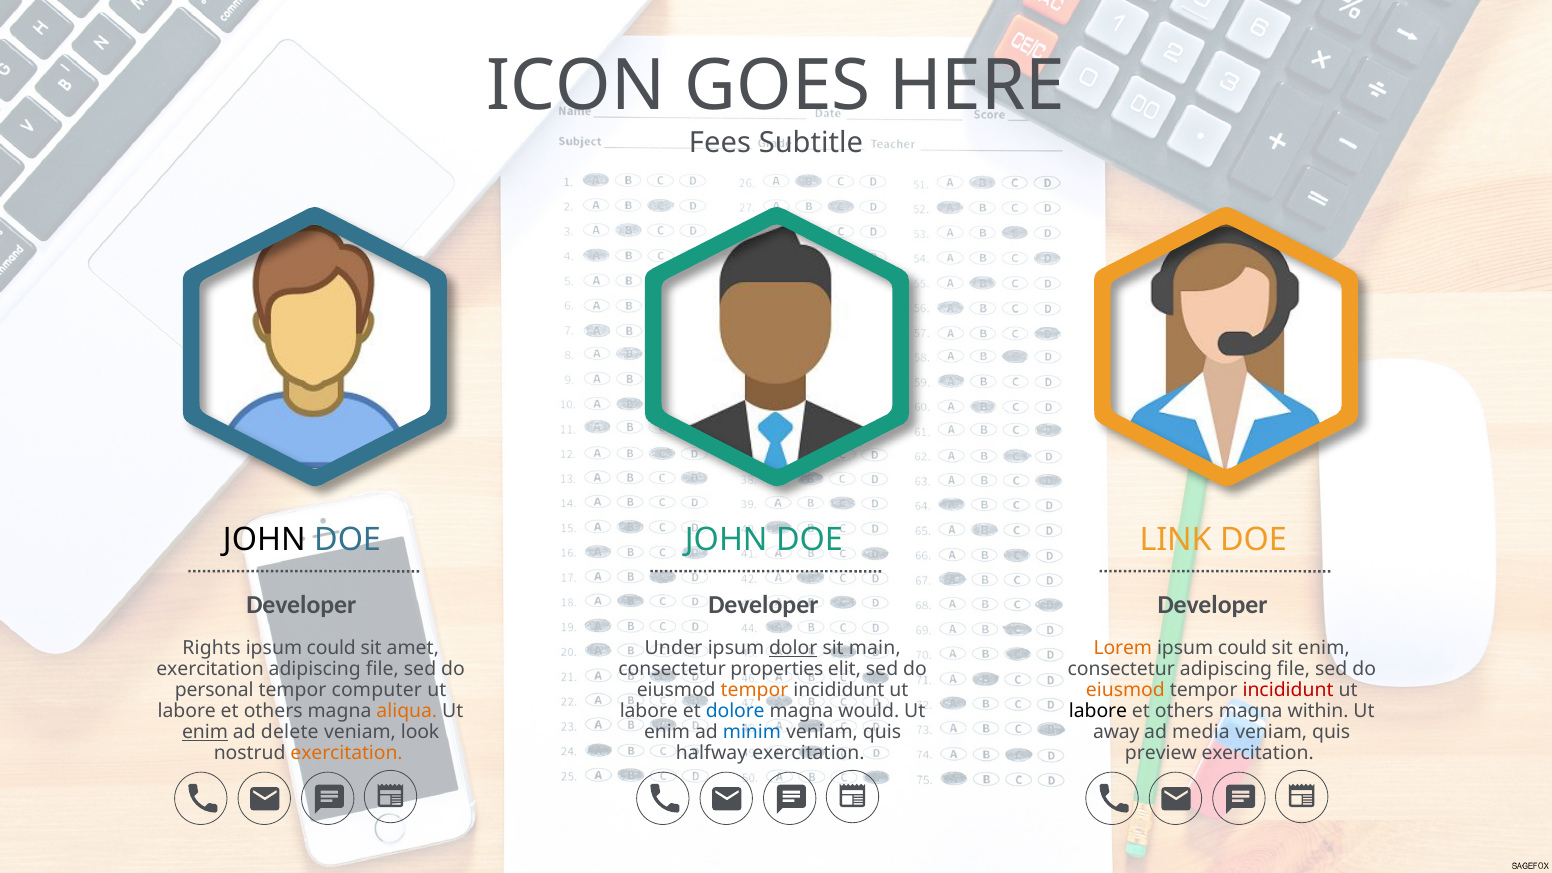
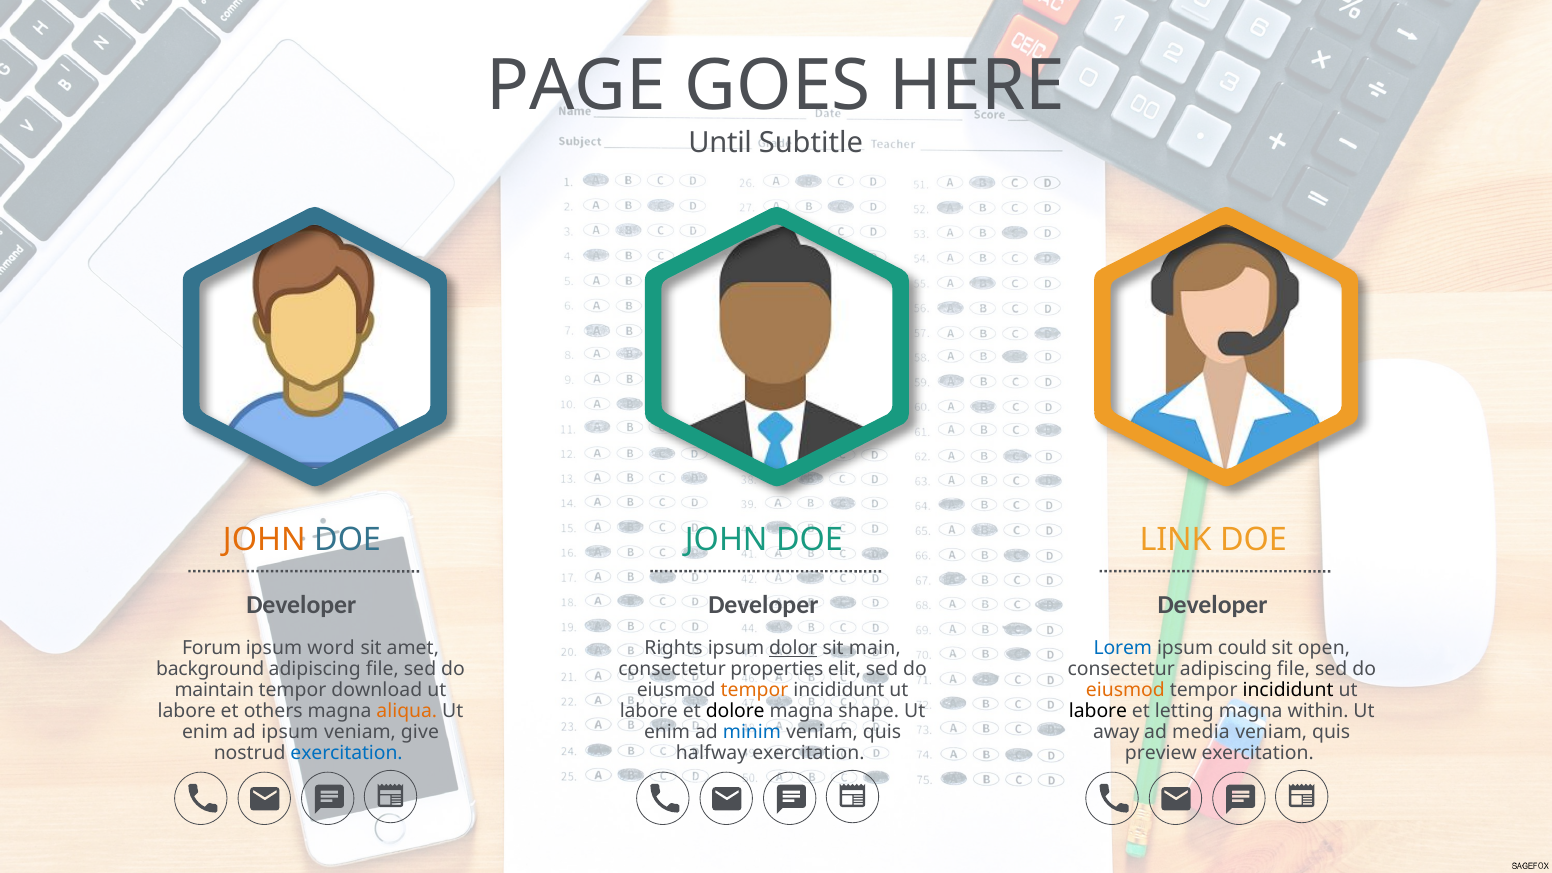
ICON: ICON -> PAGE
Fees: Fees -> Until
JOHN at (264, 540) colour: black -> orange
Rights: Rights -> Forum
could at (331, 648): could -> word
Under: Under -> Rights
Lorem colour: orange -> blue
sit enim: enim -> open
exercitation at (210, 669): exercitation -> background
personal: personal -> maintain
computer: computer -> download
incididunt at (1288, 690) colour: red -> black
dolore colour: blue -> black
would: would -> shape
others at (1184, 711): others -> letting
enim at (205, 732) underline: present -> none
ad delete: delete -> ipsum
look: look -> give
exercitation at (347, 753) colour: orange -> blue
